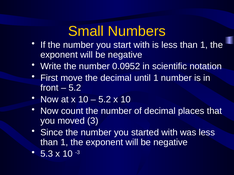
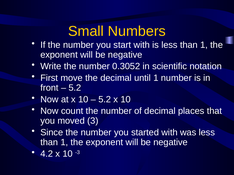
0.0952: 0.0952 -> 0.3052
5.3: 5.3 -> 4.2
